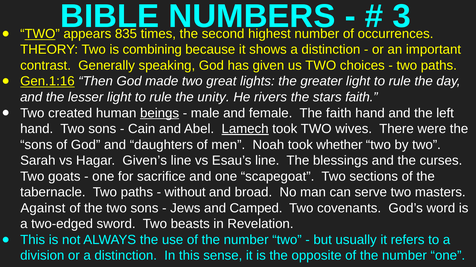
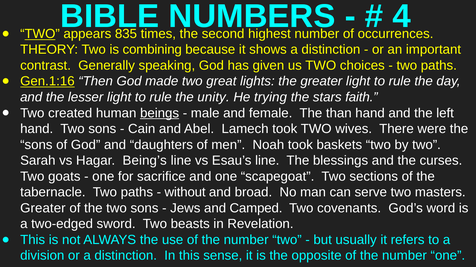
3: 3 -> 4
rivers: rivers -> trying
The faith: faith -> than
Lamech underline: present -> none
whether: whether -> baskets
Given’s: Given’s -> Being’s
Against at (43, 209): Against -> Greater
